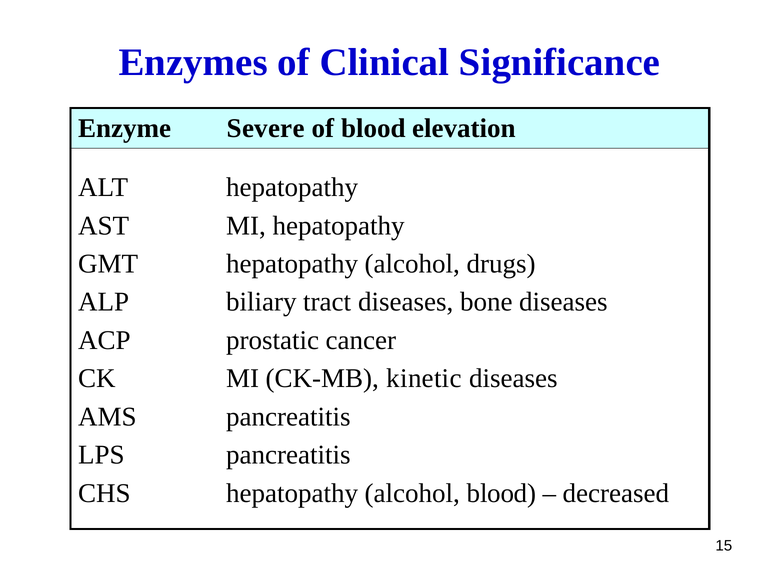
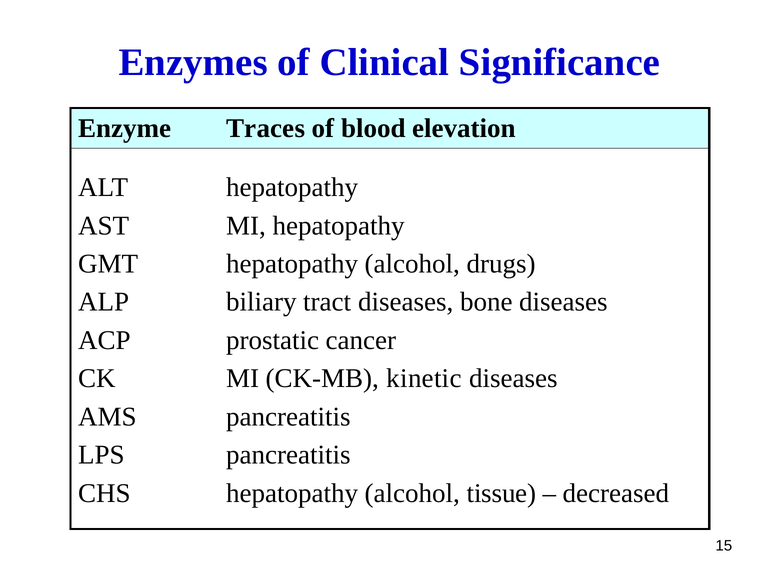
Severe: Severe -> Traces
alcohol blood: blood -> tissue
